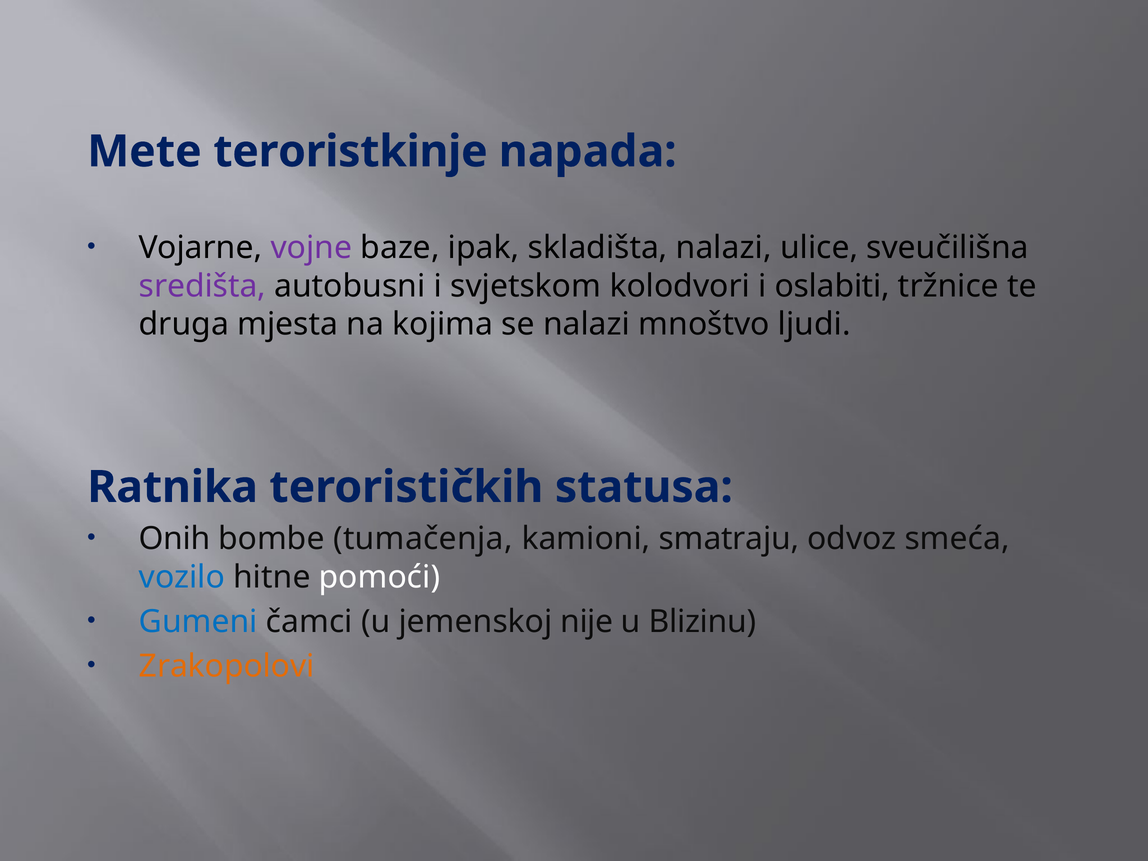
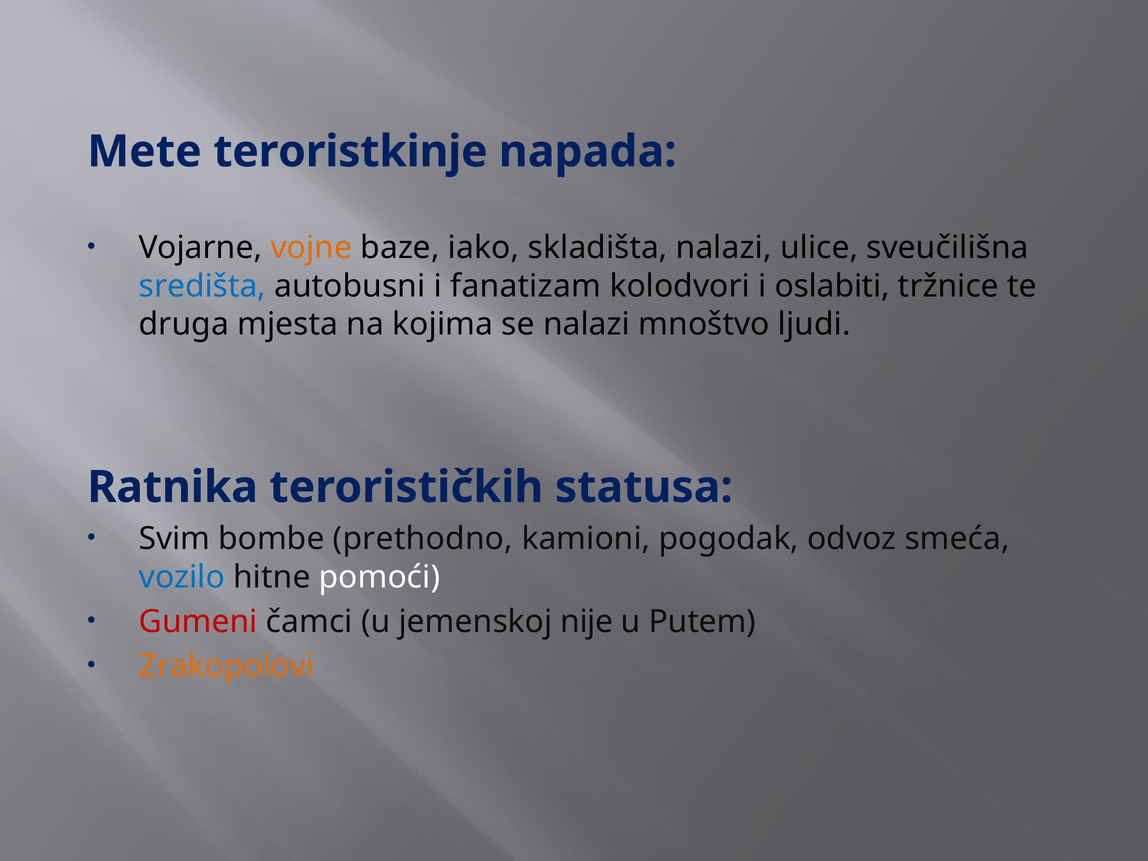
vojne colour: purple -> orange
ipak: ipak -> iako
središta colour: purple -> blue
svjetskom: svjetskom -> fanatizam
Onih: Onih -> Svim
tumačenja: tumačenja -> prethodno
smatraju: smatraju -> pogodak
Gumeni colour: blue -> red
Blizinu: Blizinu -> Putem
